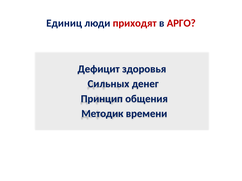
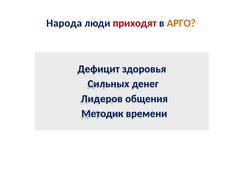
Единиц: Единиц -> Народа
АРГО colour: red -> orange
Принцип: Принцип -> Лидеров
